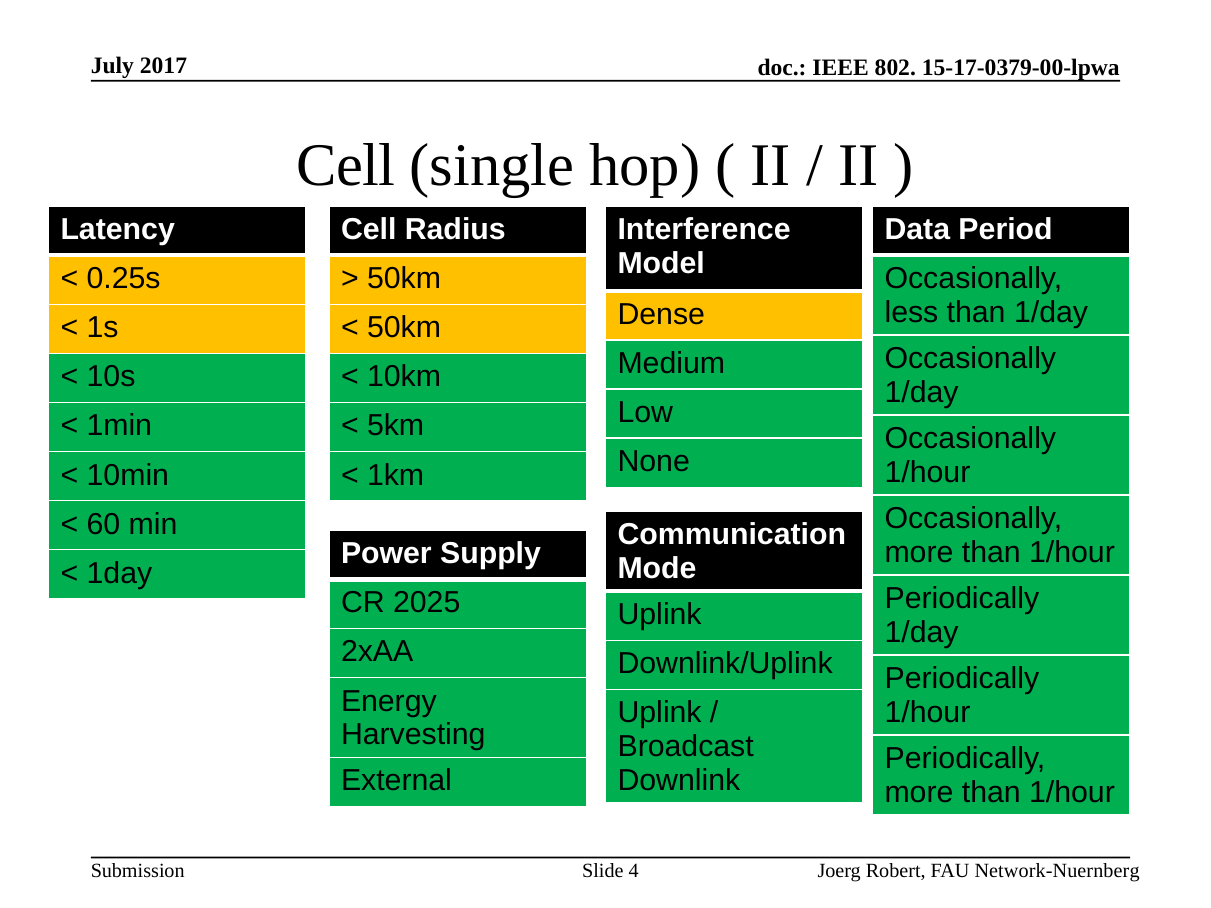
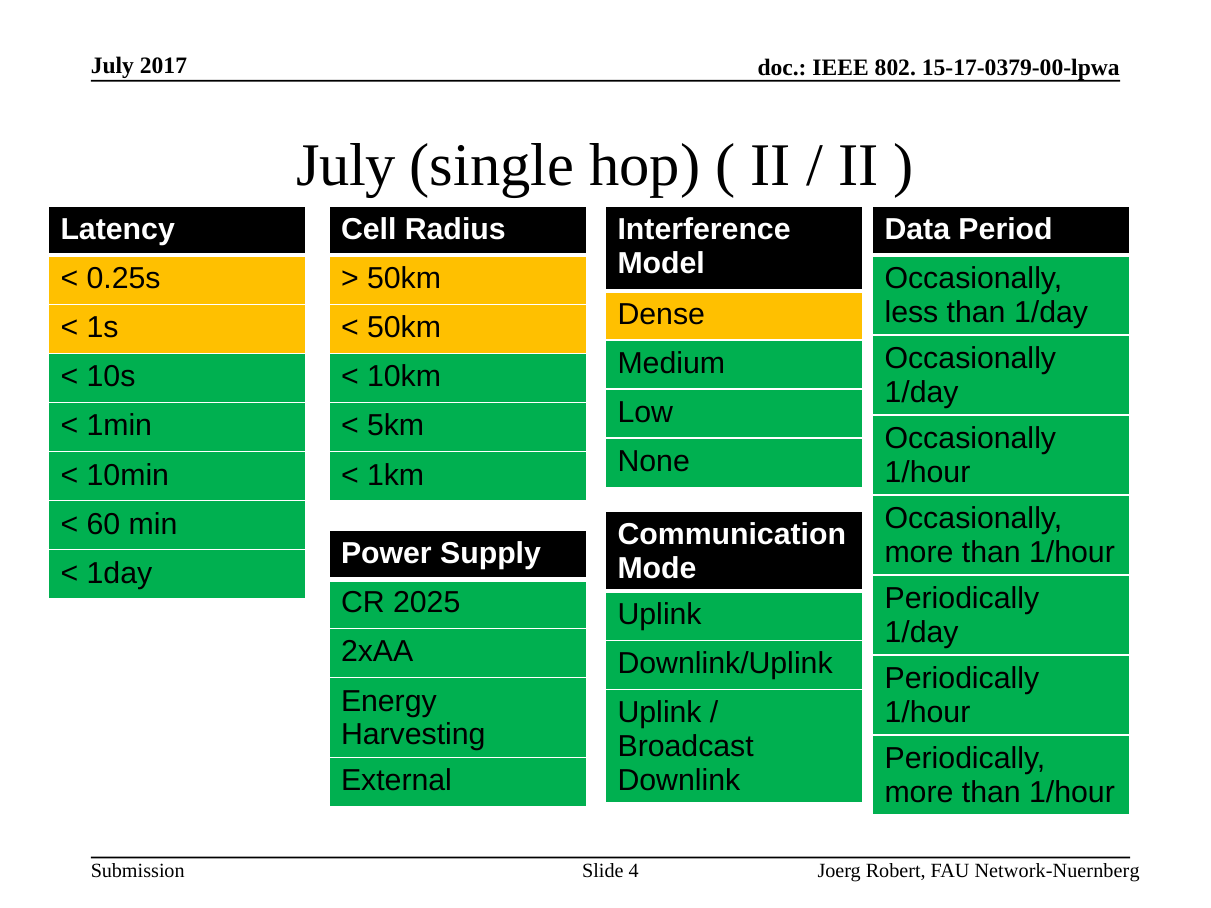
Cell at (346, 166): Cell -> July
